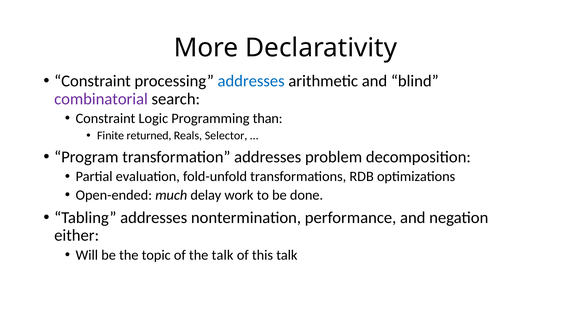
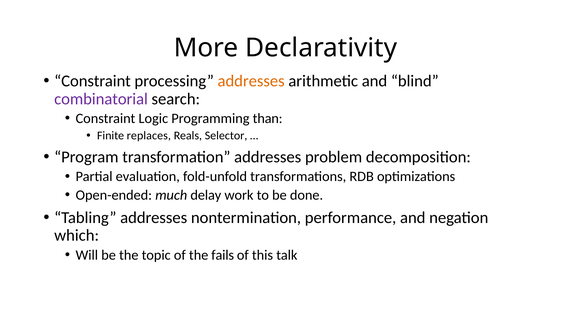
addresses at (251, 81) colour: blue -> orange
returned: returned -> replaces
either: either -> which
the talk: talk -> fails
